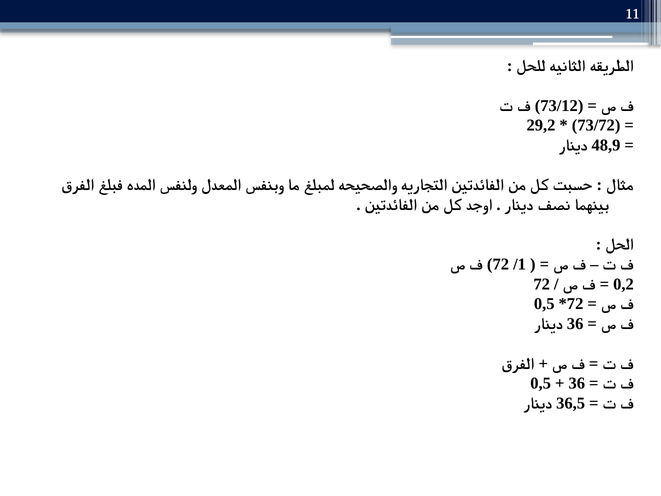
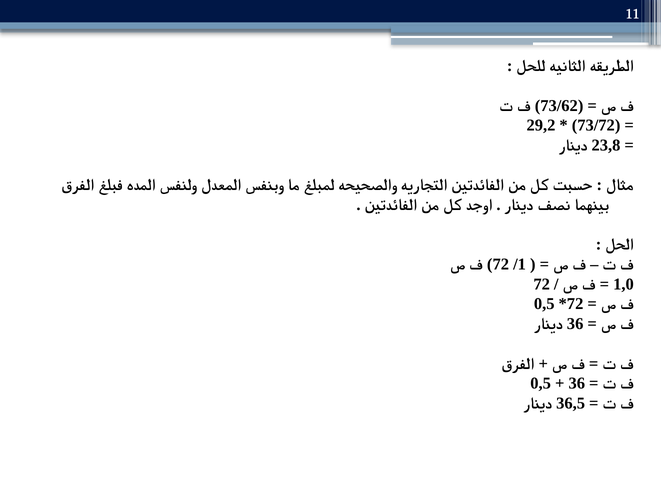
73/12: 73/12 -> 73/62
48,9: 48,9 -> 23,8
0,2: 0,2 -> 1,0
